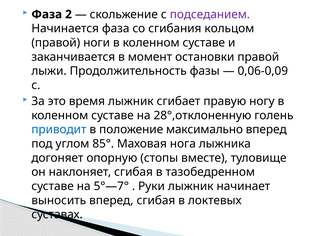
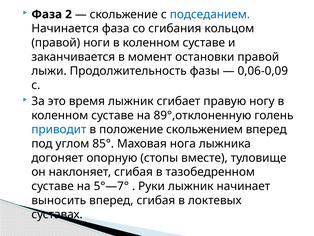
подседанием colour: purple -> blue
28°,отклоненную: 28°,отклоненную -> 89°,отклоненную
максимально: максимально -> скольжением
